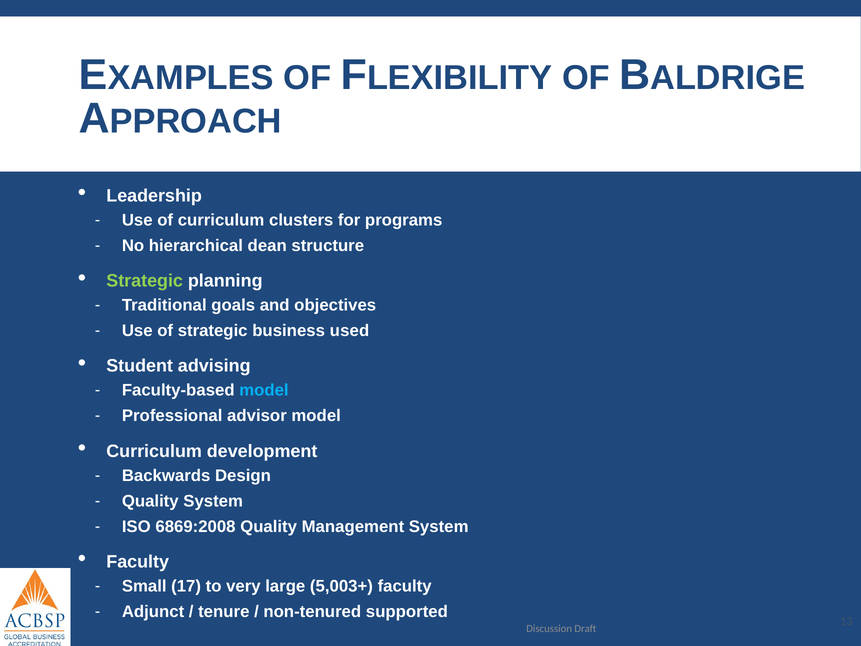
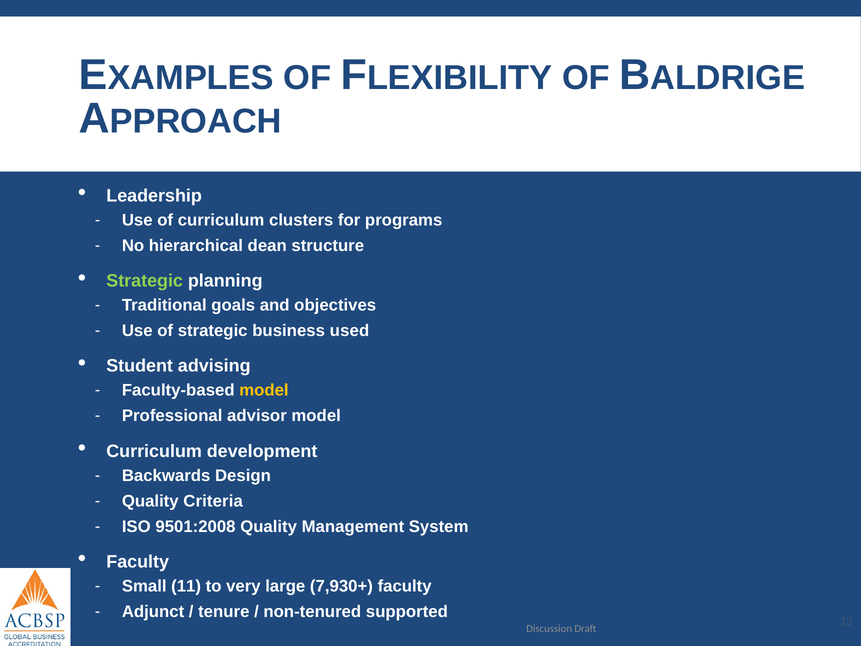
model at (264, 390) colour: light blue -> yellow
Quality System: System -> Criteria
6869:2008: 6869:2008 -> 9501:2008
17: 17 -> 11
5,003+: 5,003+ -> 7,930+
